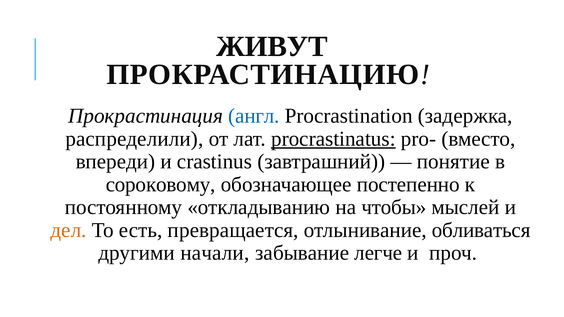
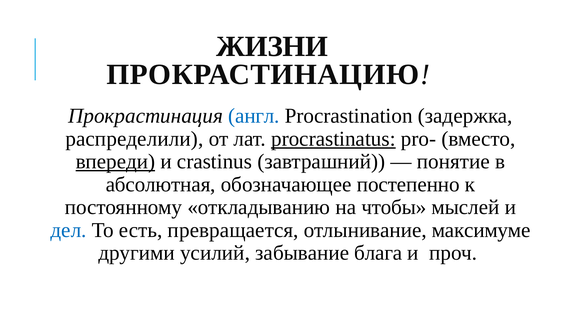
ЖИВУТ: ЖИВУТ -> ЖИЗНИ
впереди underline: none -> present
сороковому: сороковому -> абсолютная
дел colour: orange -> blue
обливаться: обливаться -> максимуме
начали: начали -> усилий
легче: легче -> блага
